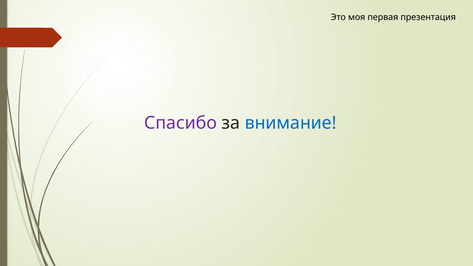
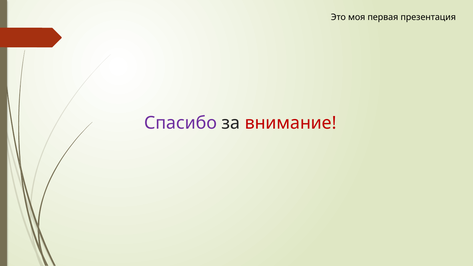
внимание colour: blue -> red
